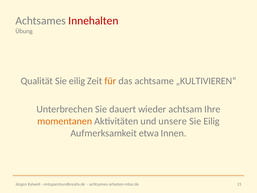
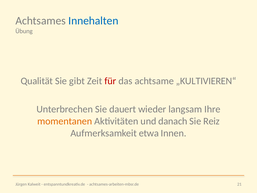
Innehalten colour: red -> blue
eilig at (77, 81): eilig -> gibt
für colour: orange -> red
achtsam: achtsam -> langsam
unsere: unsere -> danach
Eilig at (211, 121): Eilig -> Reiz
